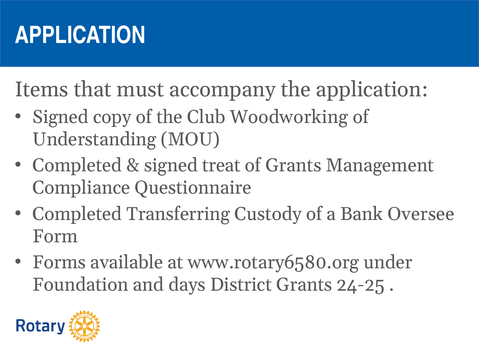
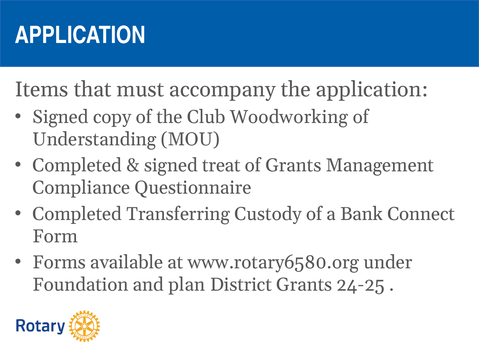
Oversee: Oversee -> Connect
days: days -> plan
